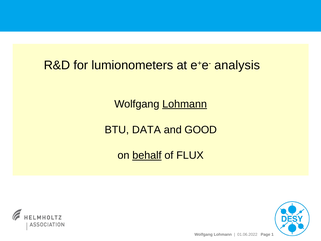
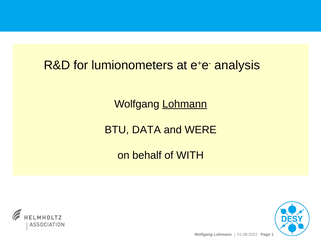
GOOD: GOOD -> WERE
behalf underline: present -> none
FLUX: FLUX -> WITH
